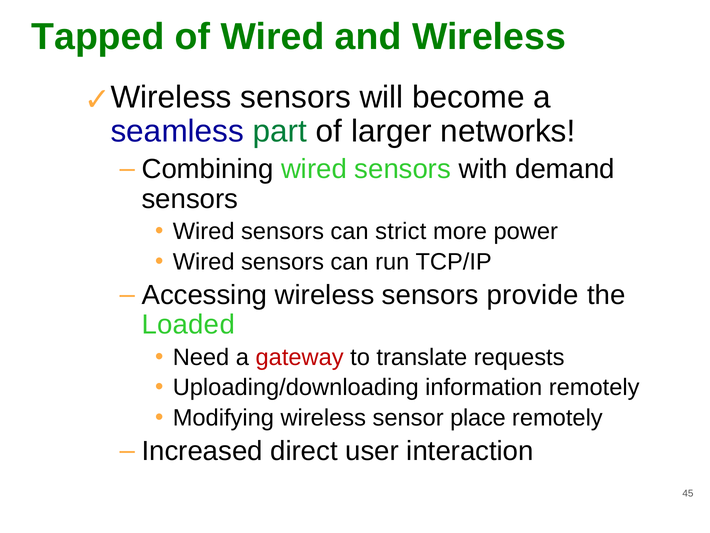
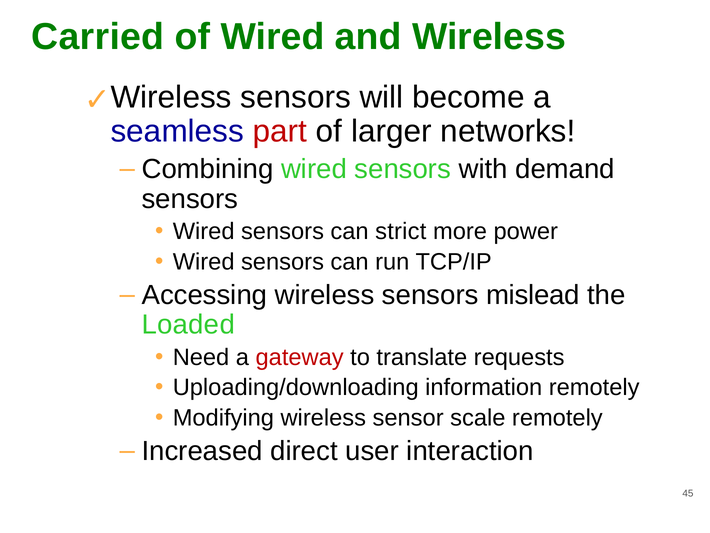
Tapped: Tapped -> Carried
part colour: green -> red
provide: provide -> mislead
place: place -> scale
